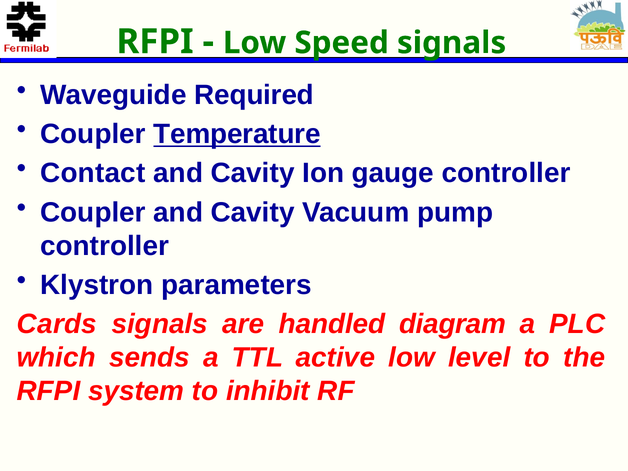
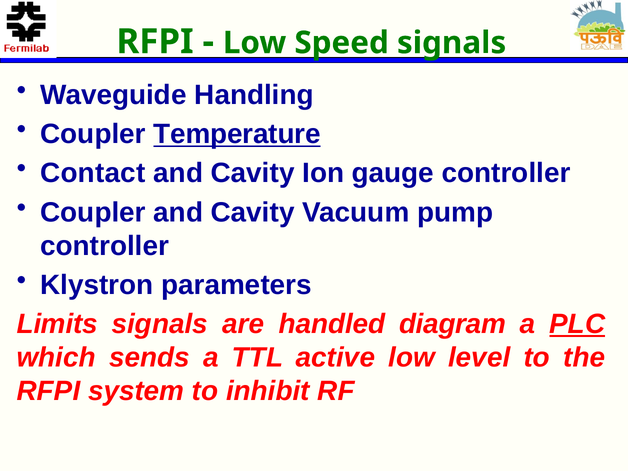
Required: Required -> Handling
Cards: Cards -> Limits
PLC underline: none -> present
